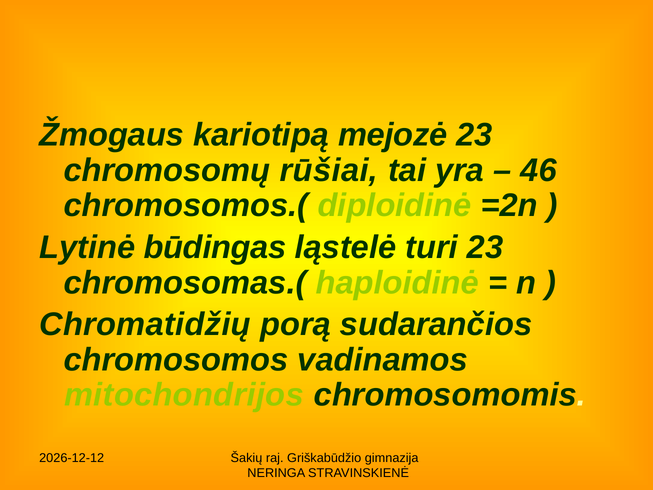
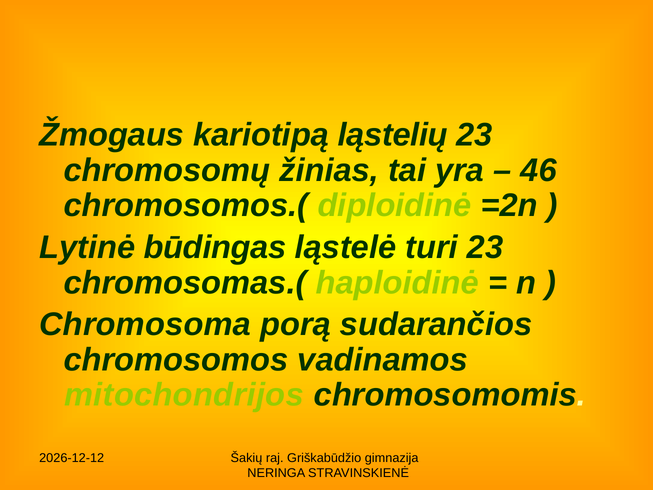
mejozė: mejozė -> ląstelių
rūšiai: rūšiai -> žinias
Chromatidžių: Chromatidžių -> Chromosoma
